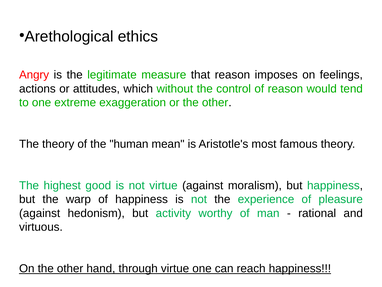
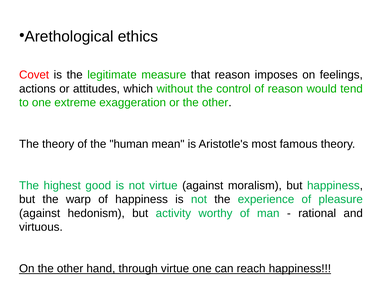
Angry: Angry -> Covet
